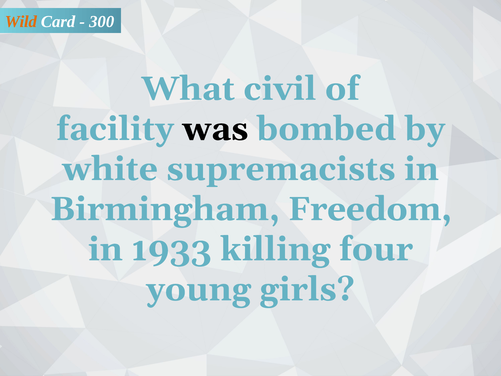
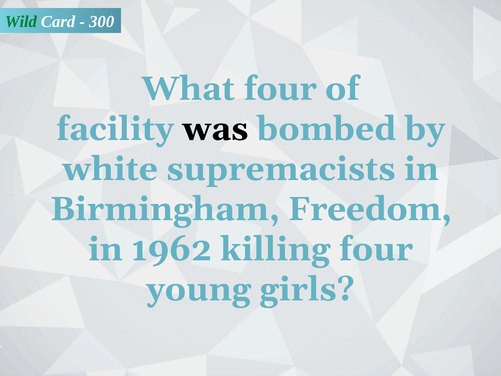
Wild colour: orange -> green
What civil: civil -> four
1933: 1933 -> 1962
